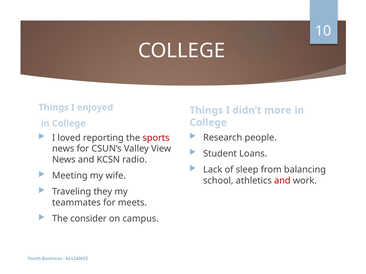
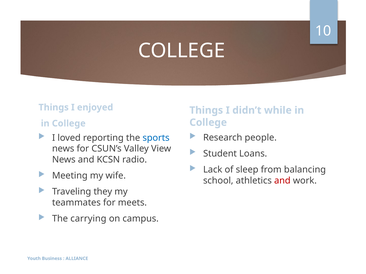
more: more -> while
sports colour: red -> blue
consider: consider -> carrying
